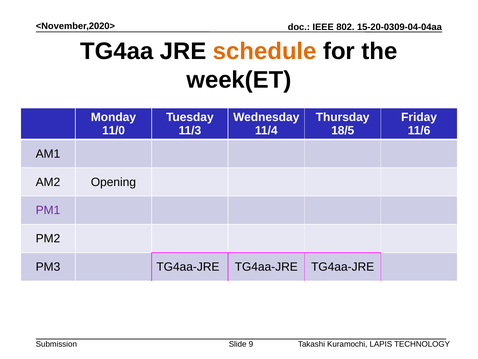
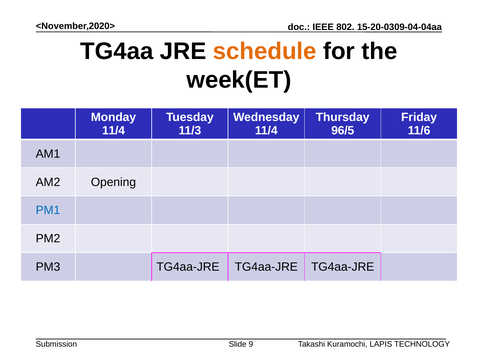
11/0 at (114, 130): 11/0 -> 11/4
18/5: 18/5 -> 96/5
PM1 colour: purple -> blue
